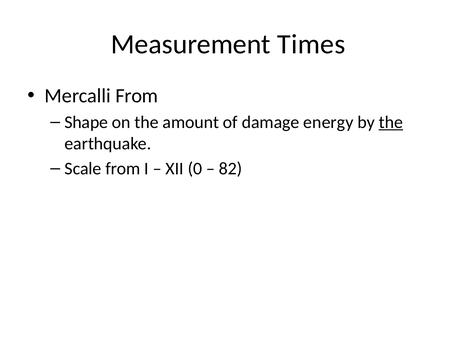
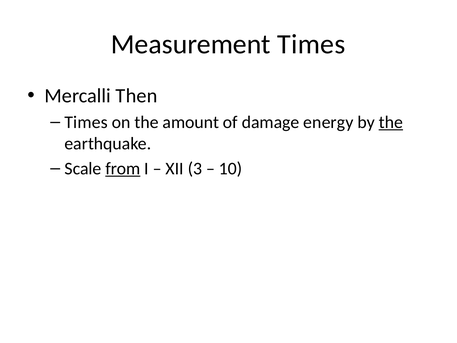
Mercalli From: From -> Then
Shape at (86, 122): Shape -> Times
from at (123, 168) underline: none -> present
0: 0 -> 3
82: 82 -> 10
